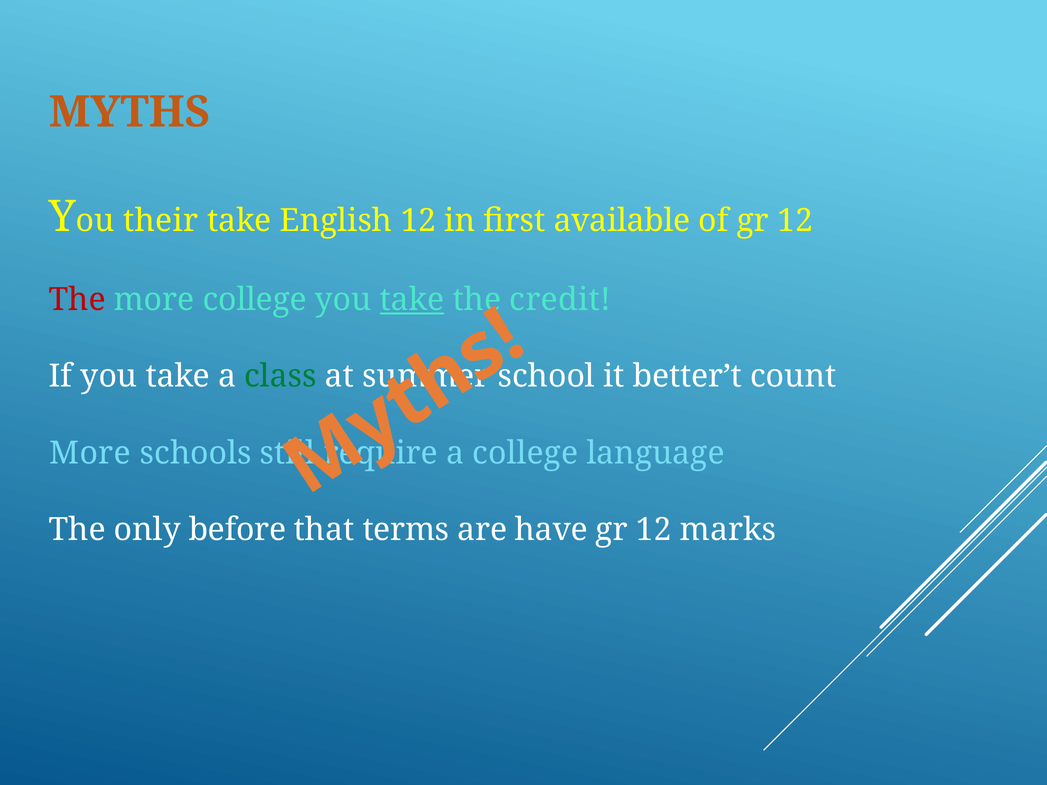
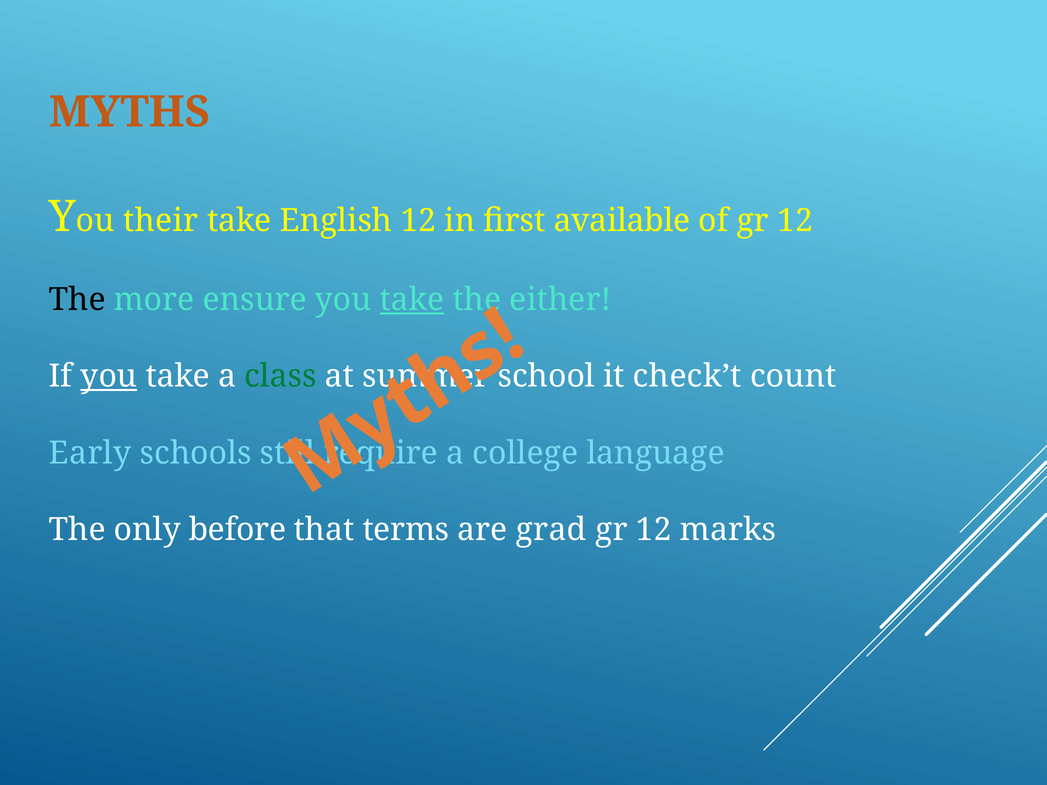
The at (77, 300) colour: red -> black
more college: college -> ensure
credit: credit -> either
you at (109, 376) underline: none -> present
better’t: better’t -> check’t
More at (90, 453): More -> Early
have: have -> grad
